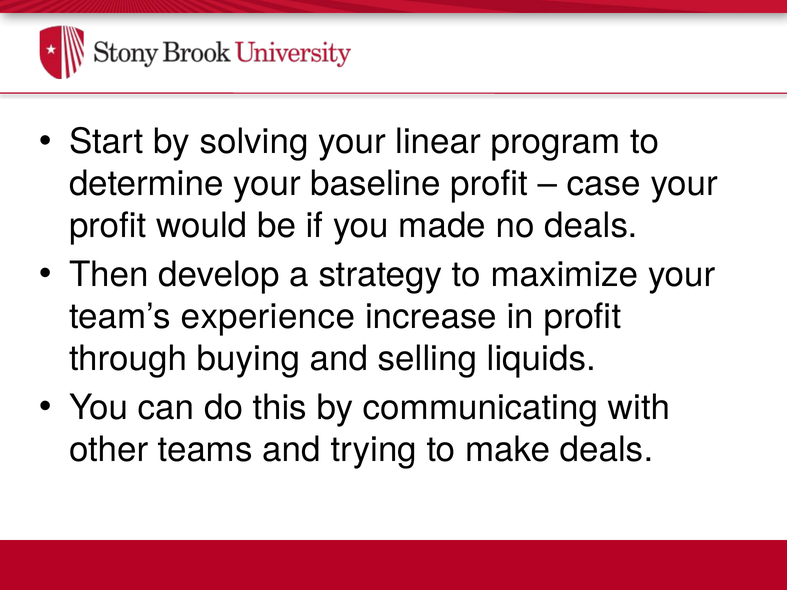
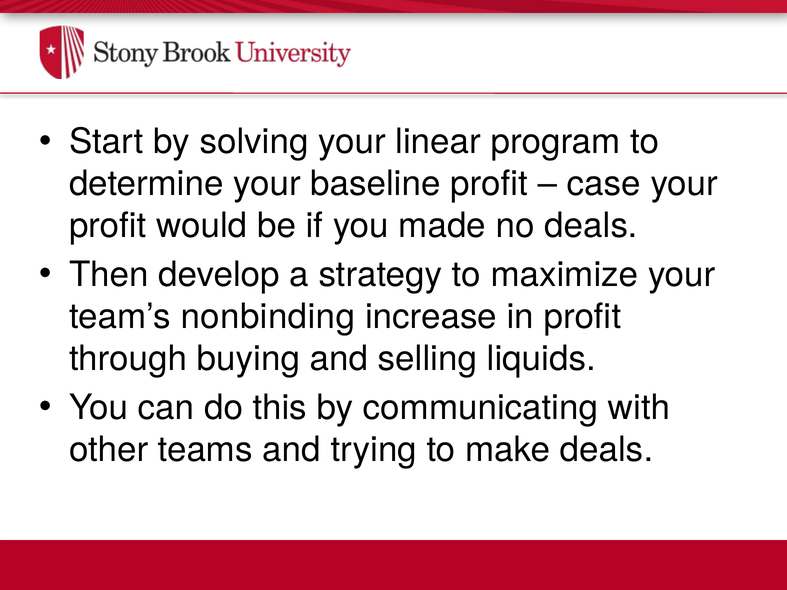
experience: experience -> nonbinding
